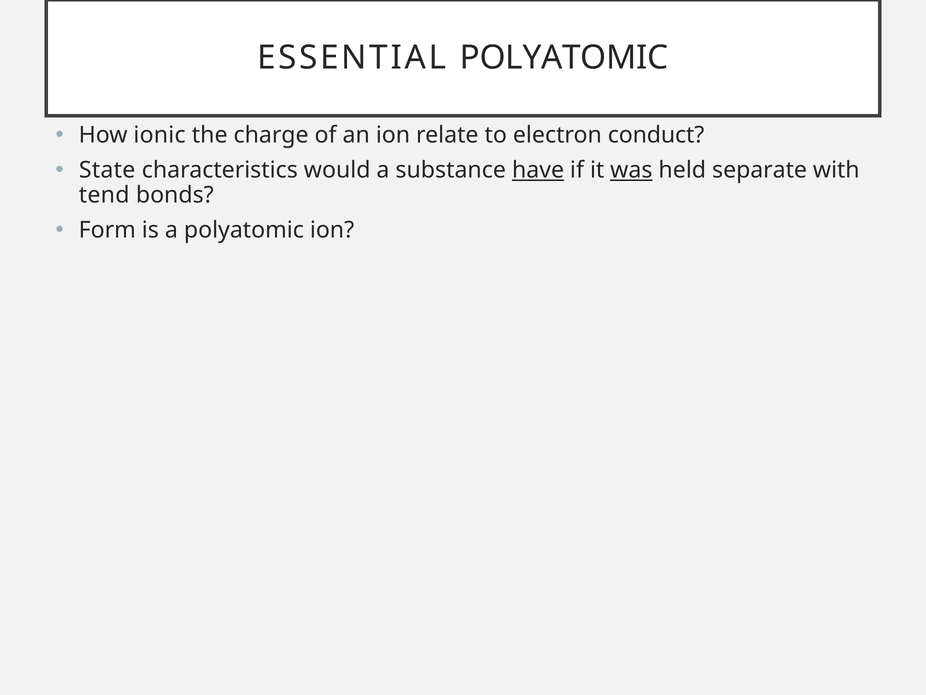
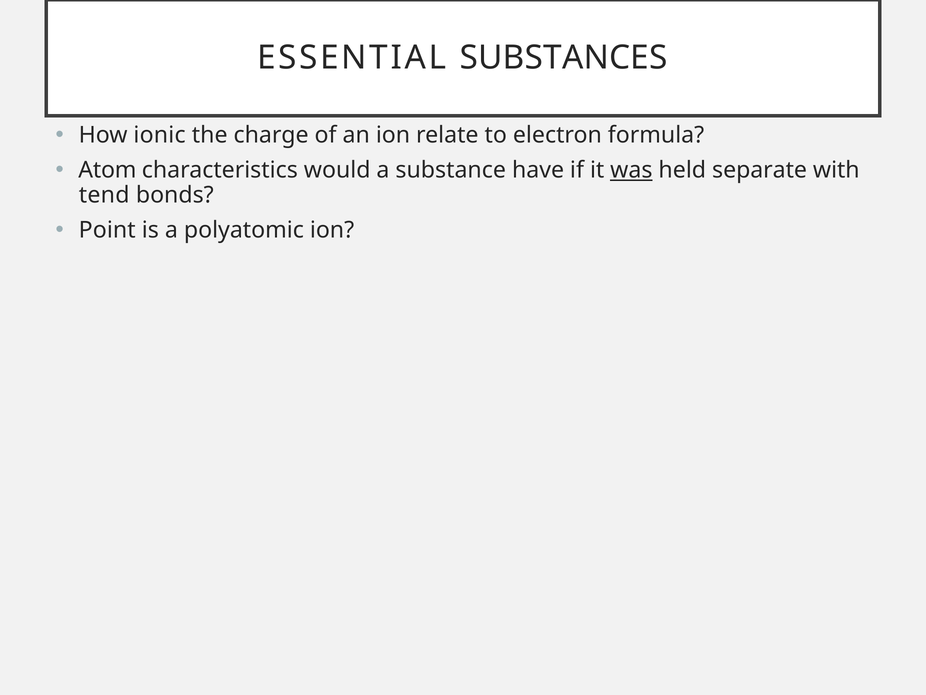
ESSENTIAL POLYATOMIC: POLYATOMIC -> SUBSTANCES
conduct: conduct -> formula
State: State -> Atom
have underline: present -> none
Form: Form -> Point
